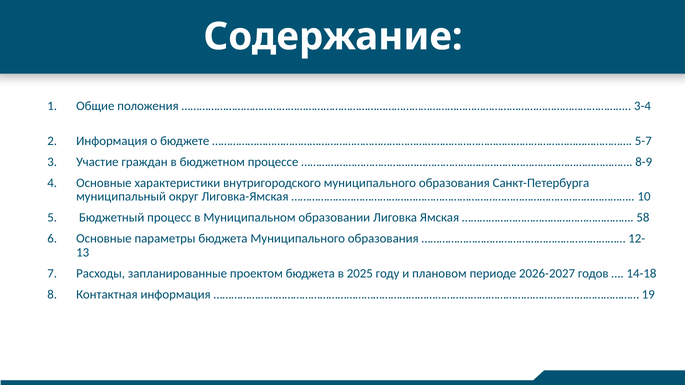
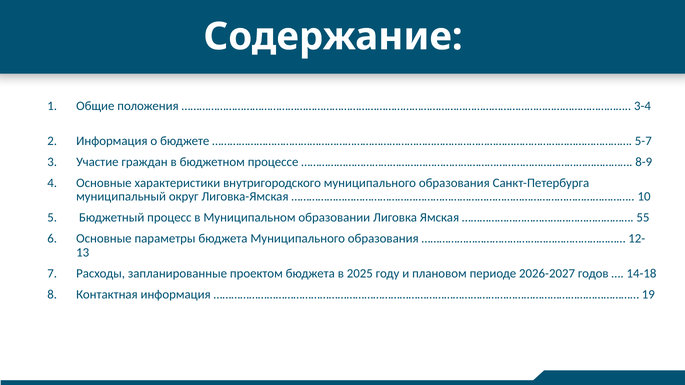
58: 58 -> 55
